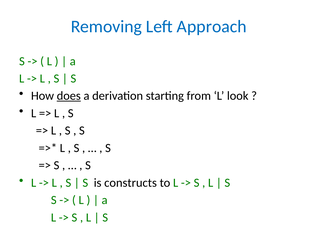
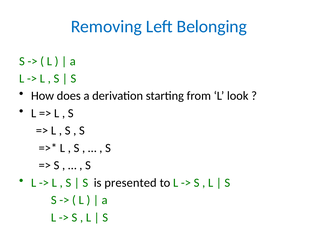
Approach: Approach -> Belonging
does underline: present -> none
constructs: constructs -> presented
